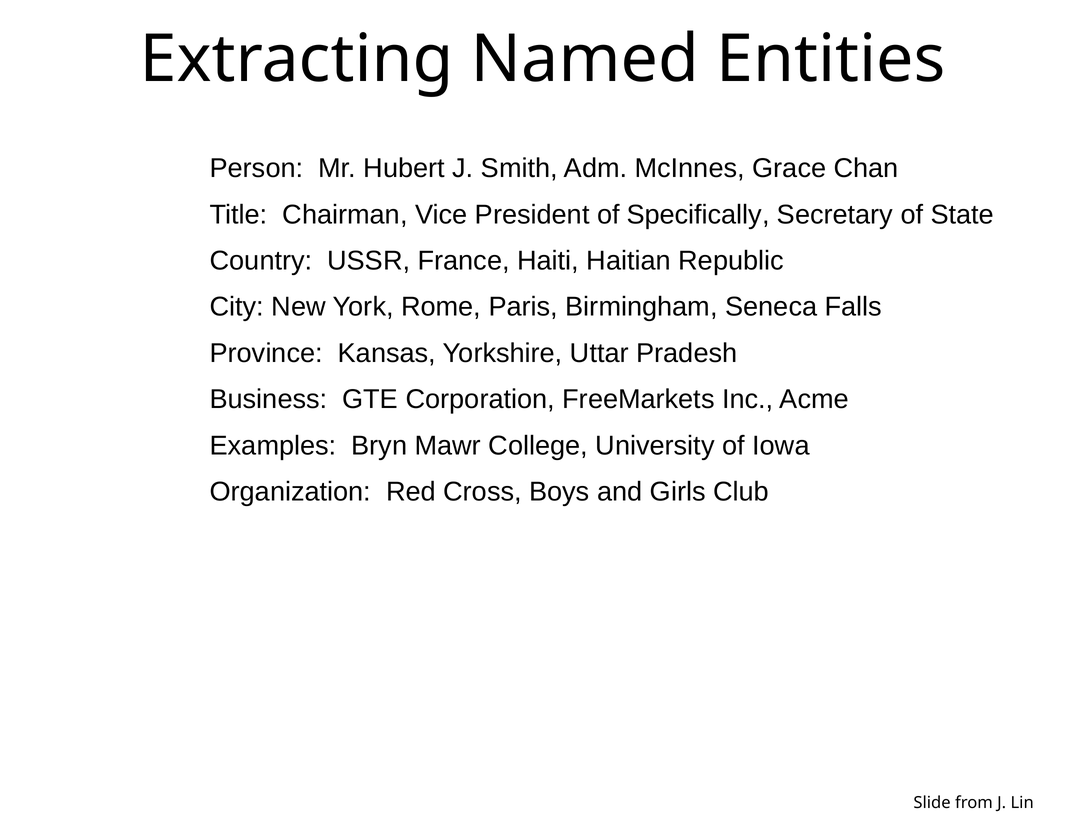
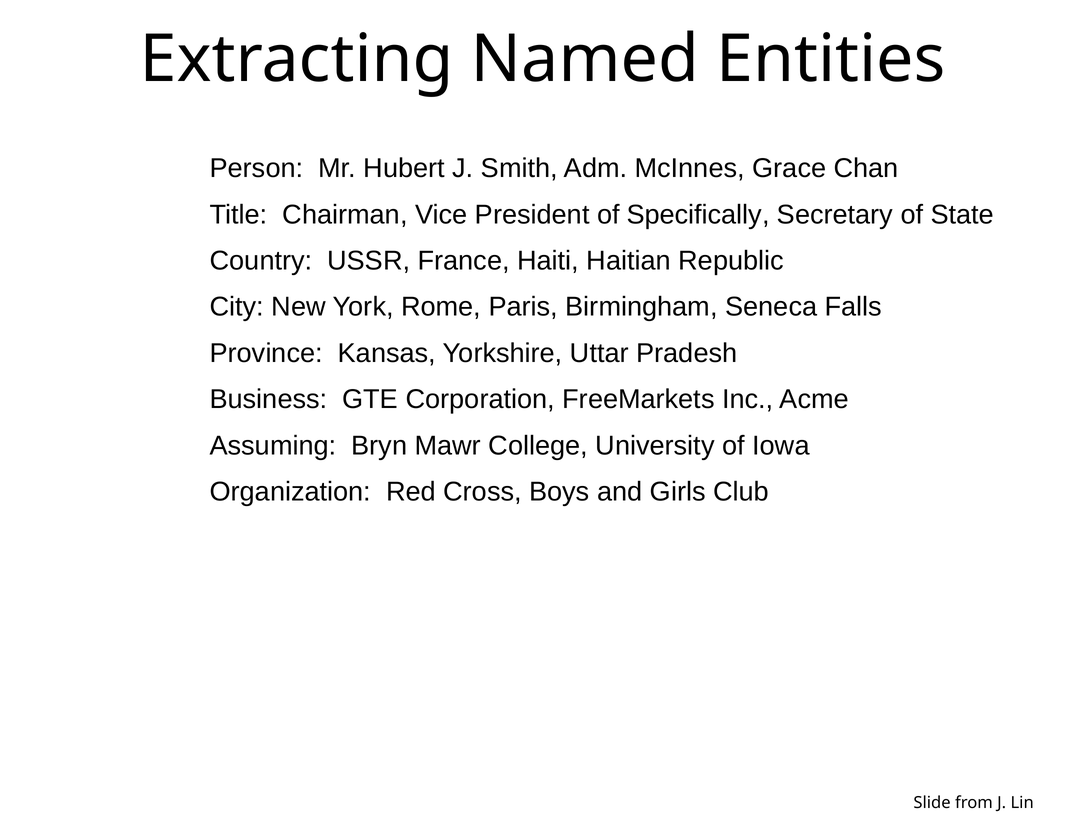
Examples: Examples -> Assuming
